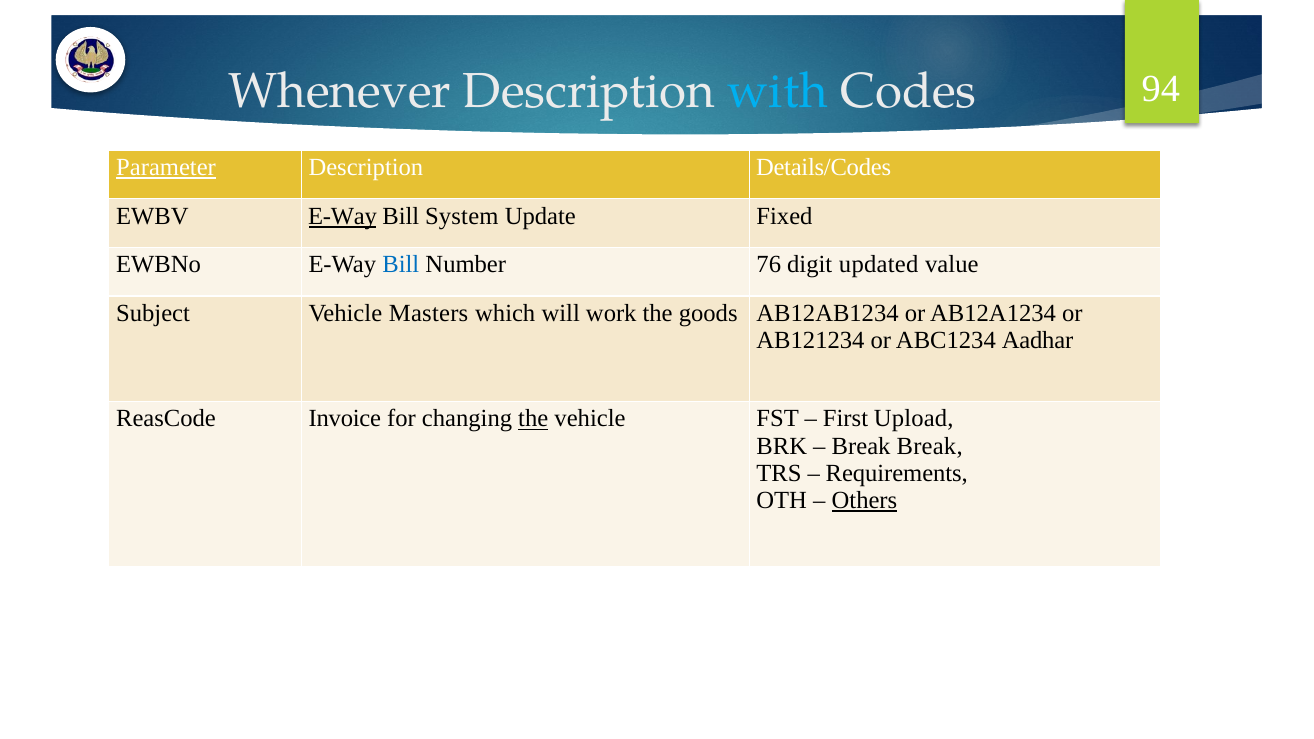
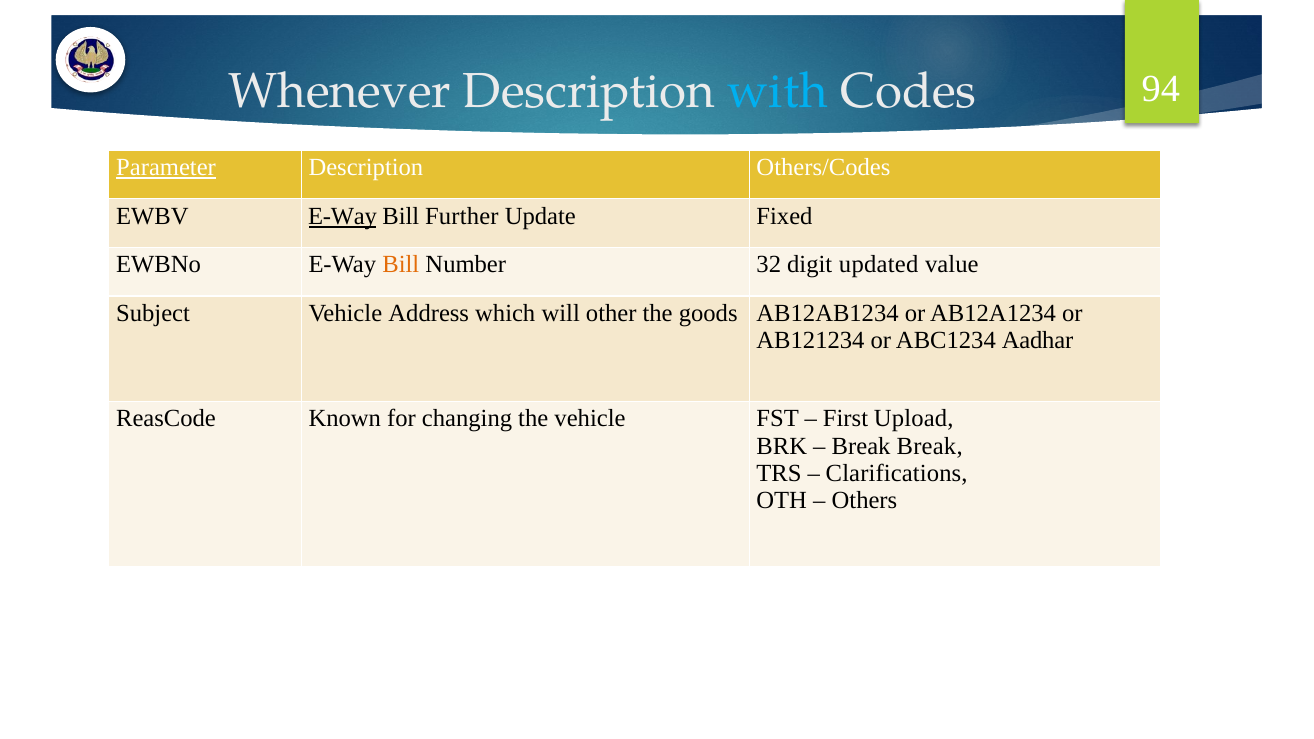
Details/Codes: Details/Codes -> Others/Codes
System: System -> Further
Bill at (401, 265) colour: blue -> orange
76: 76 -> 32
Masters: Masters -> Address
work: work -> other
Invoice: Invoice -> Known
the at (533, 419) underline: present -> none
Requirements: Requirements -> Clarifications
Others underline: present -> none
